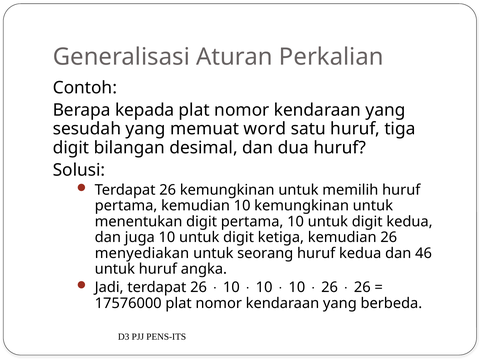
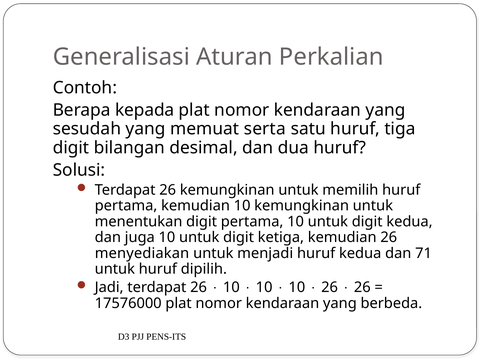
word: word -> serta
seorang: seorang -> menjadi
46: 46 -> 71
angka: angka -> dipilih
